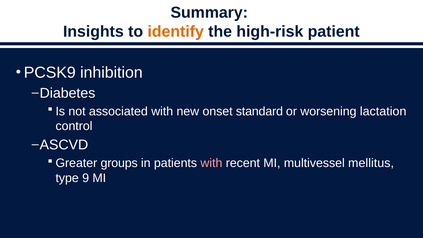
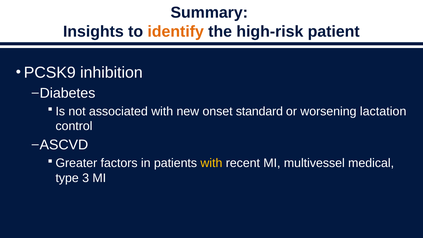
groups: groups -> factors
with at (211, 163) colour: pink -> yellow
mellitus: mellitus -> medical
9: 9 -> 3
